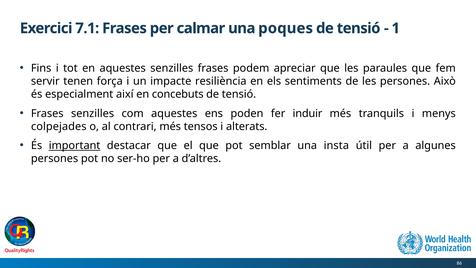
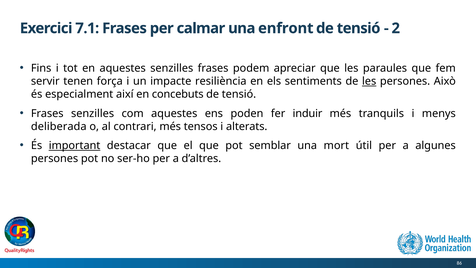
poques: poques -> enfront
1: 1 -> 2
les at (369, 81) underline: none -> present
colpejades: colpejades -> deliberada
insta: insta -> mort
